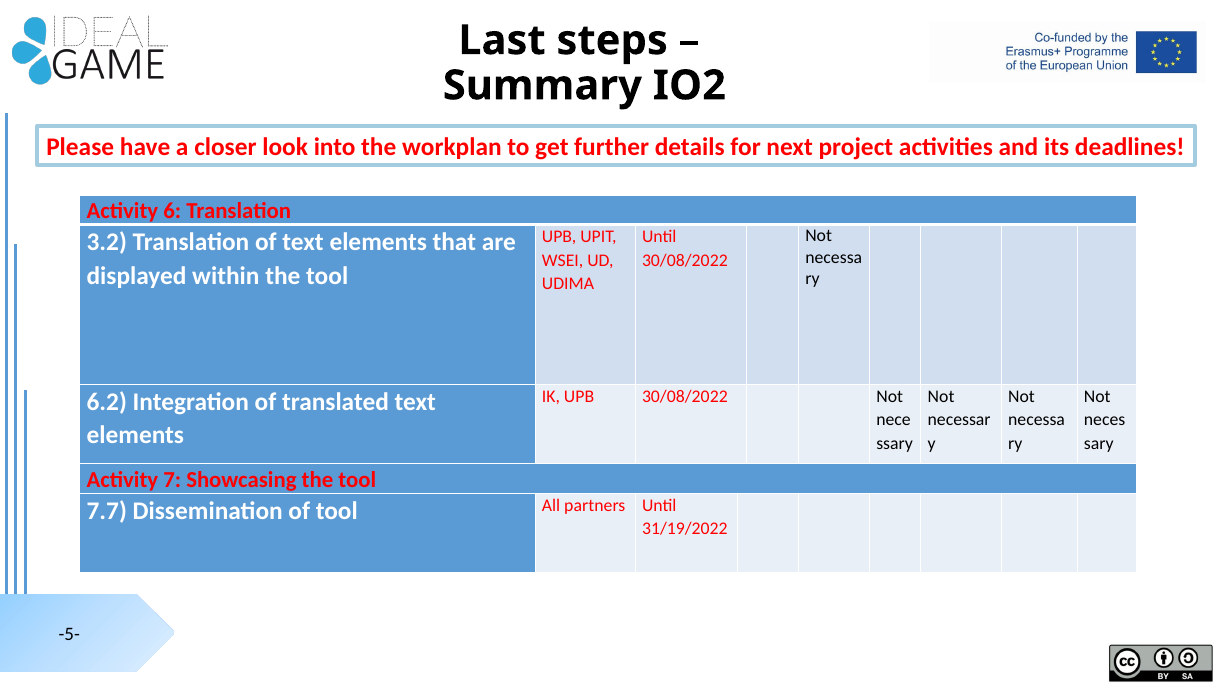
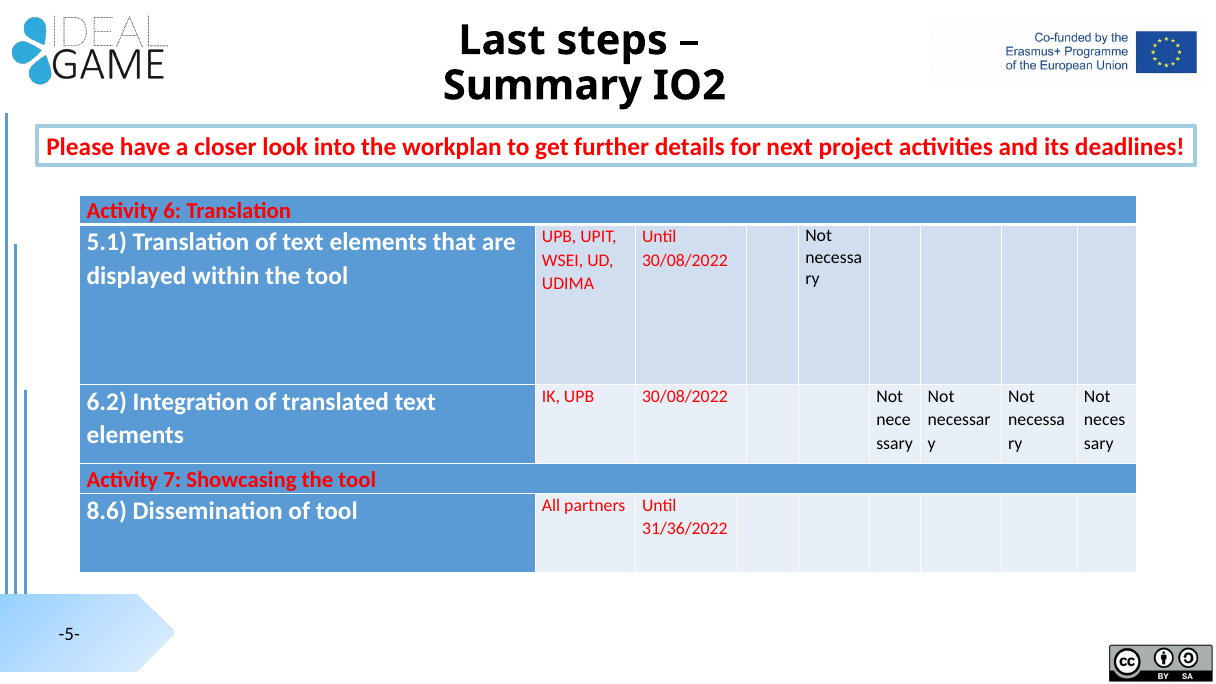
3.2: 3.2 -> 5.1
7.7: 7.7 -> 8.6
31/19/2022: 31/19/2022 -> 31/36/2022
